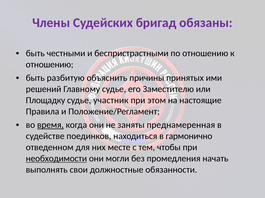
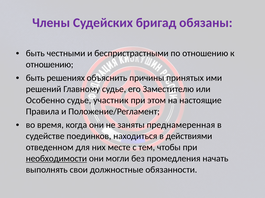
разбитую: разбитую -> решениях
Площадку: Площадку -> Особенно
время underline: present -> none
гармонично: гармонично -> действиями
